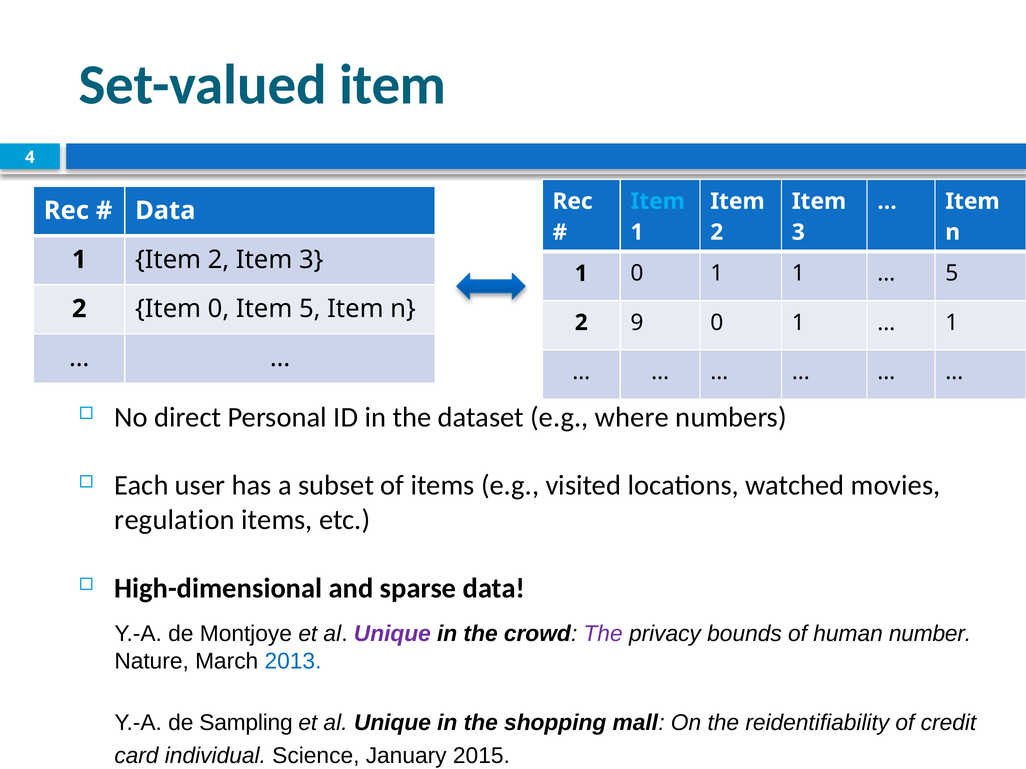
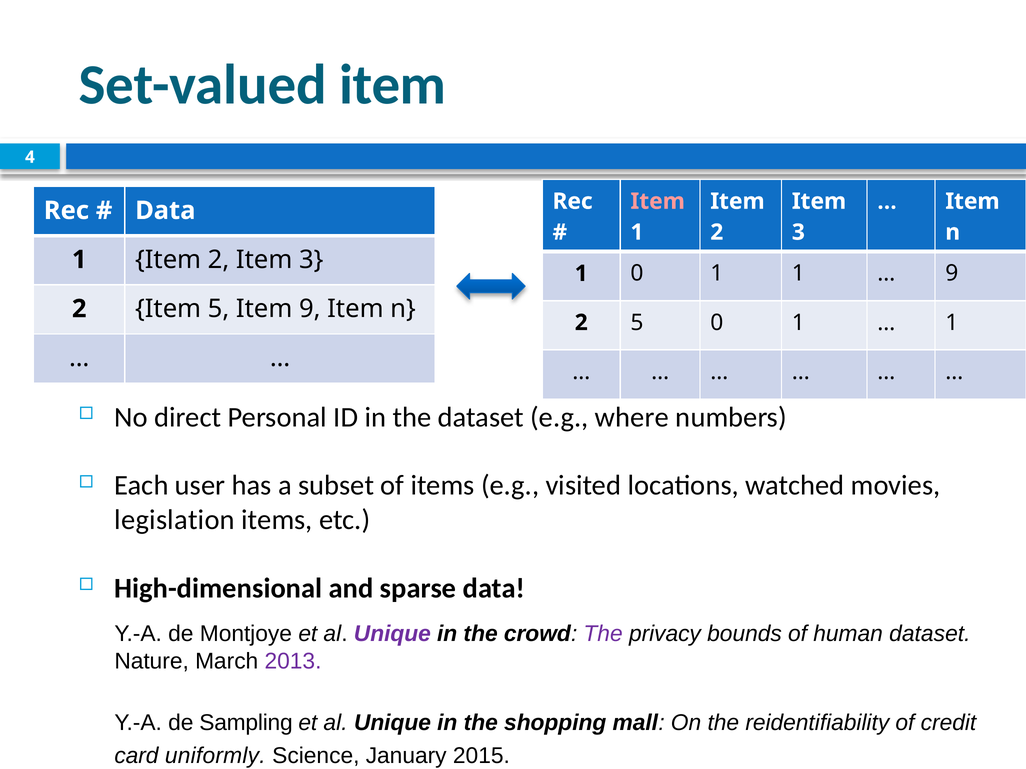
Item at (658, 201) colour: light blue -> pink
5 at (952, 274): 5 -> 9
Item 0: 0 -> 5
Item 5: 5 -> 9
2 9: 9 -> 5
regulation: regulation -> legislation
human number: number -> dataset
2013 colour: blue -> purple
individual: individual -> uniformly
